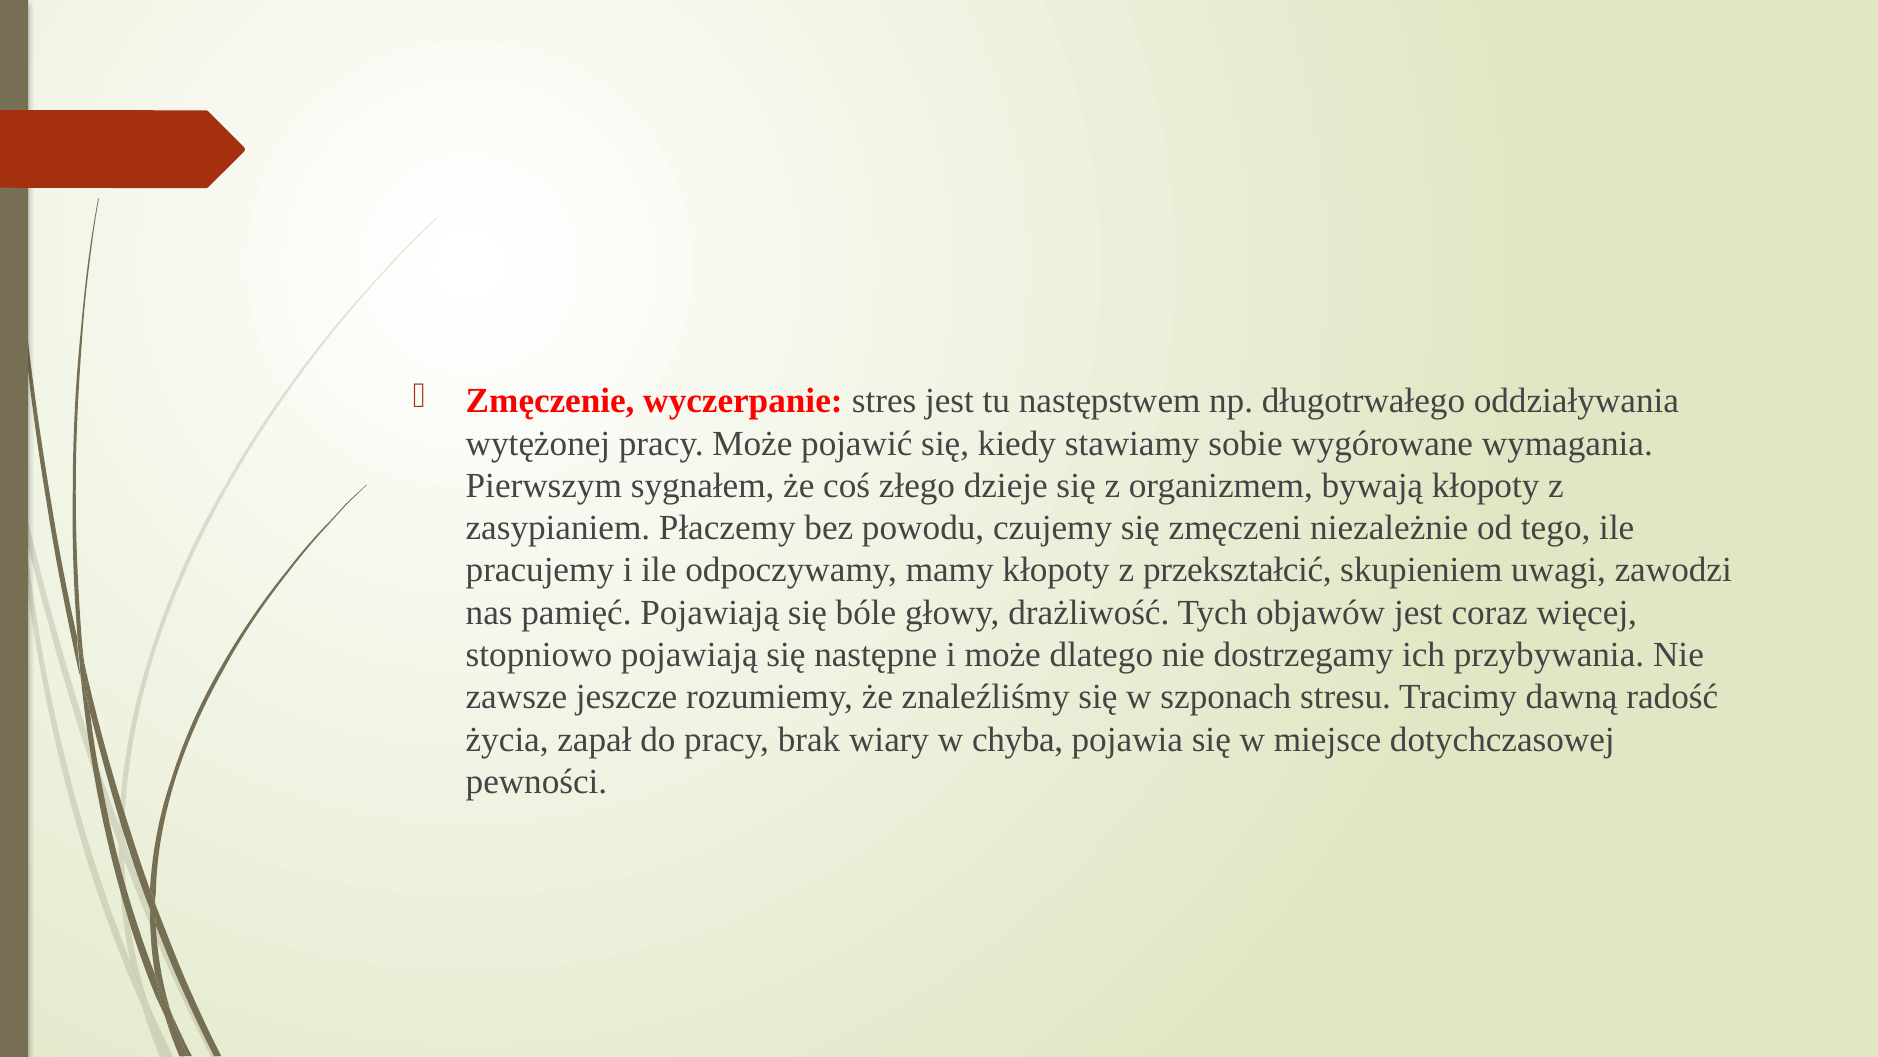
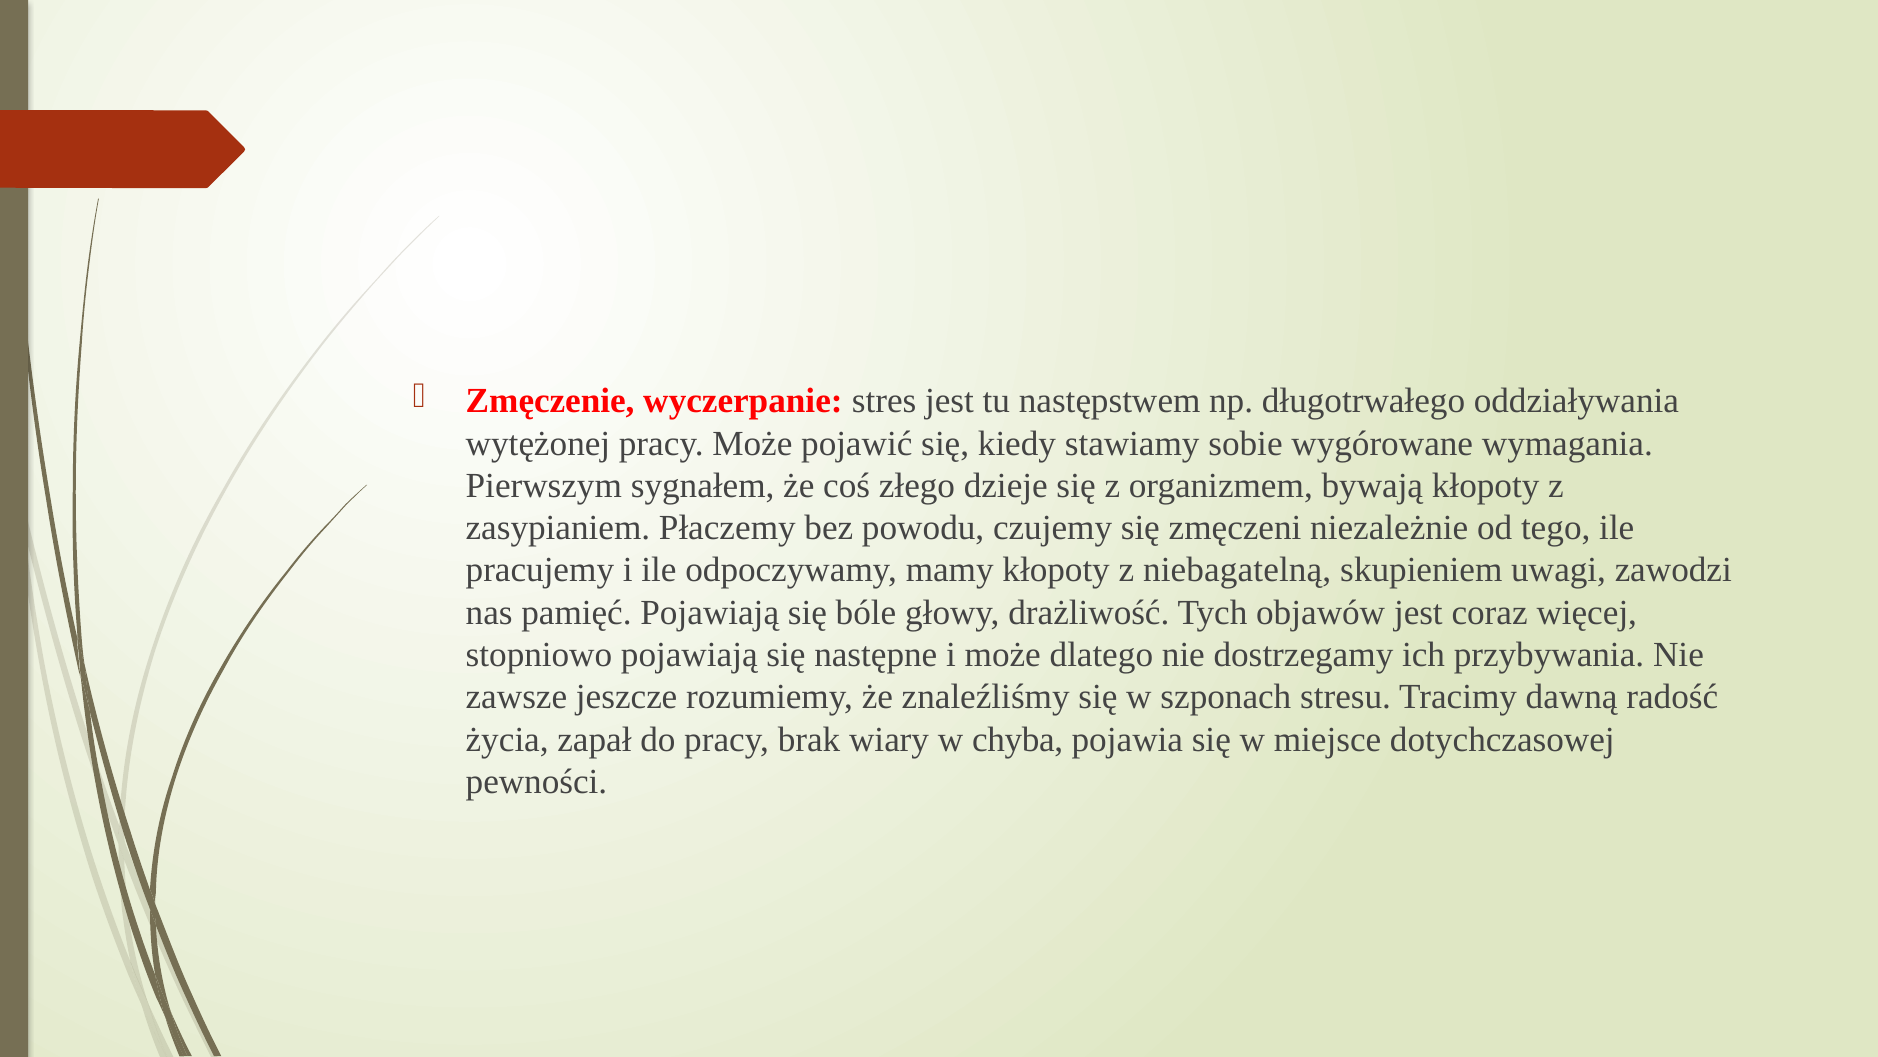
przekształcić: przekształcić -> niebagatelną
